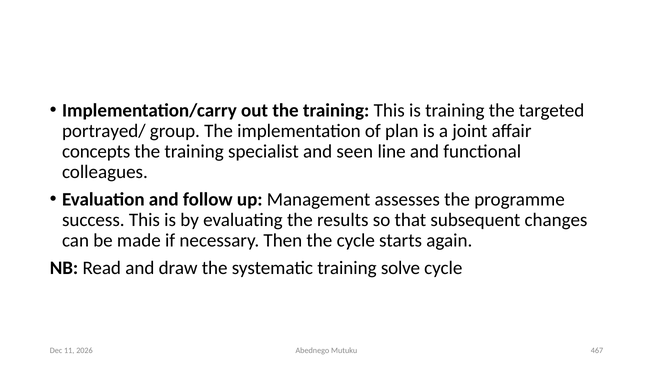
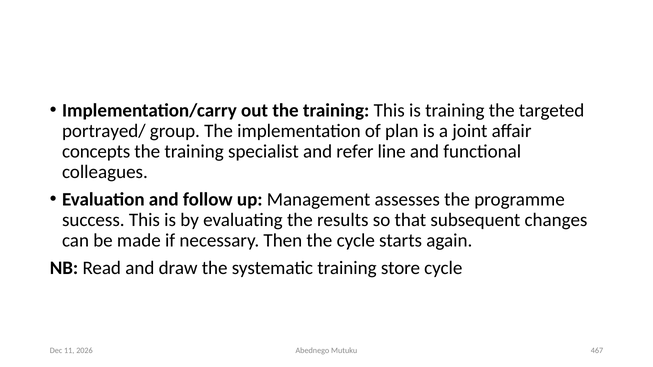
seen: seen -> refer
solve: solve -> store
